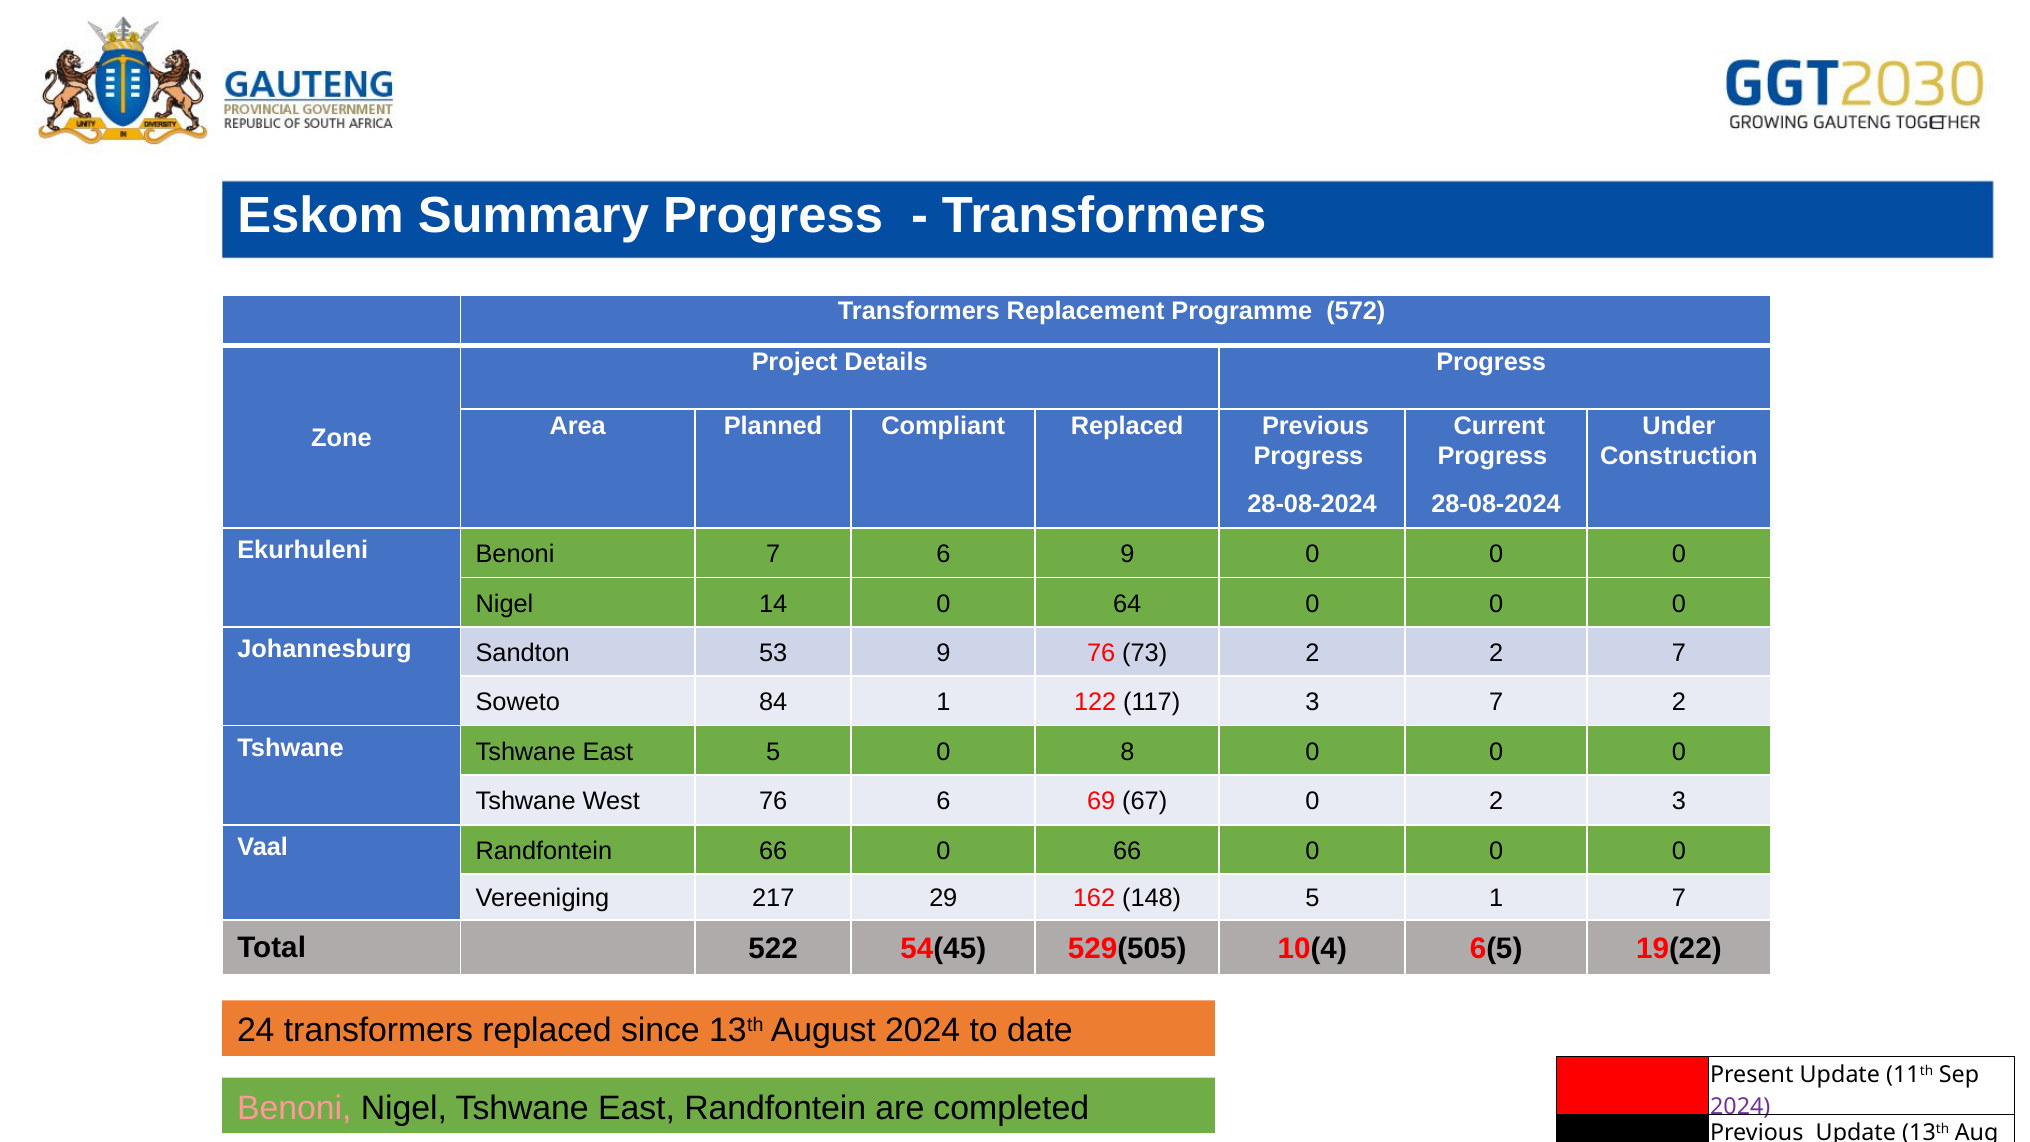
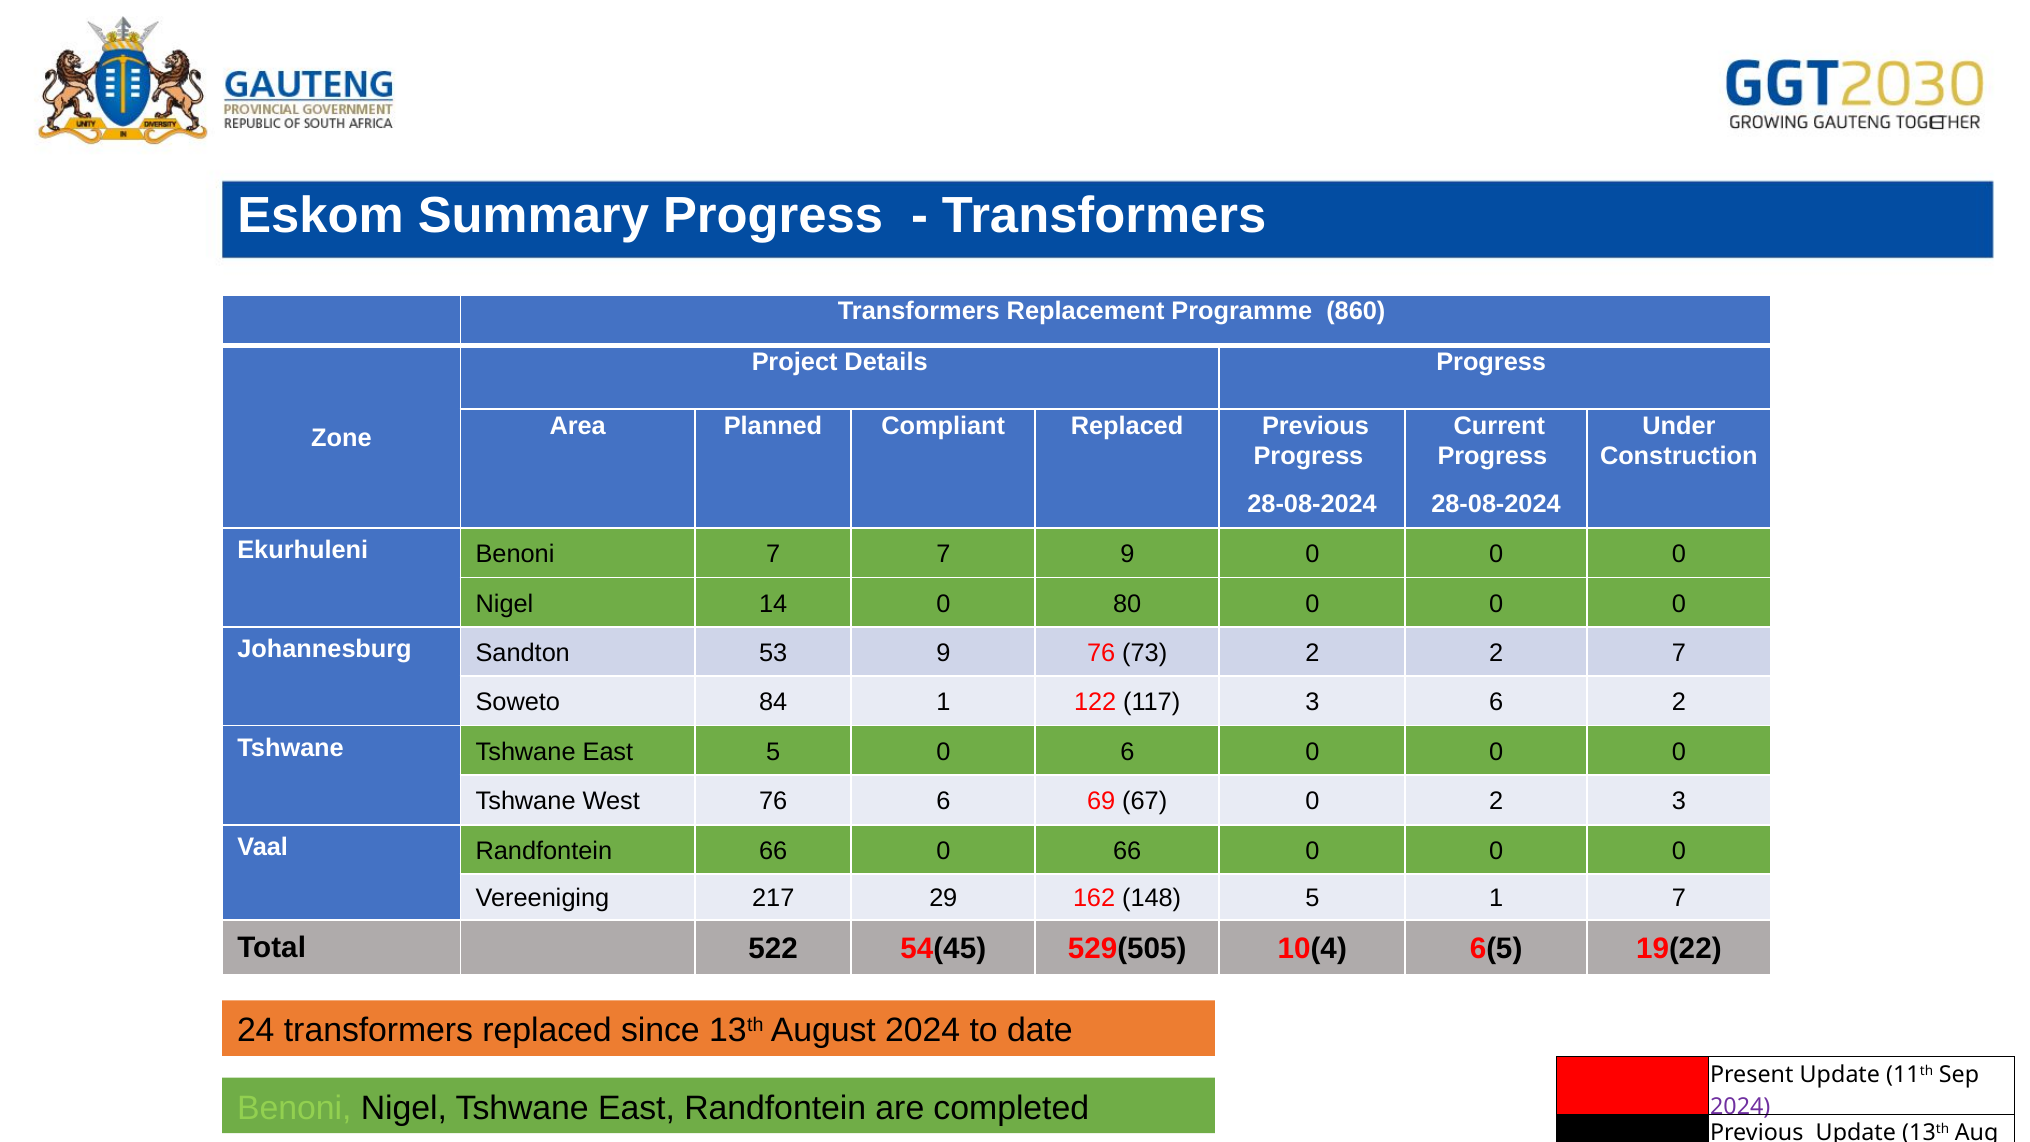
572: 572 -> 860
7 6: 6 -> 7
64: 64 -> 80
3 7: 7 -> 6
0 8: 8 -> 6
Benoni at (294, 1108) colour: pink -> light green
